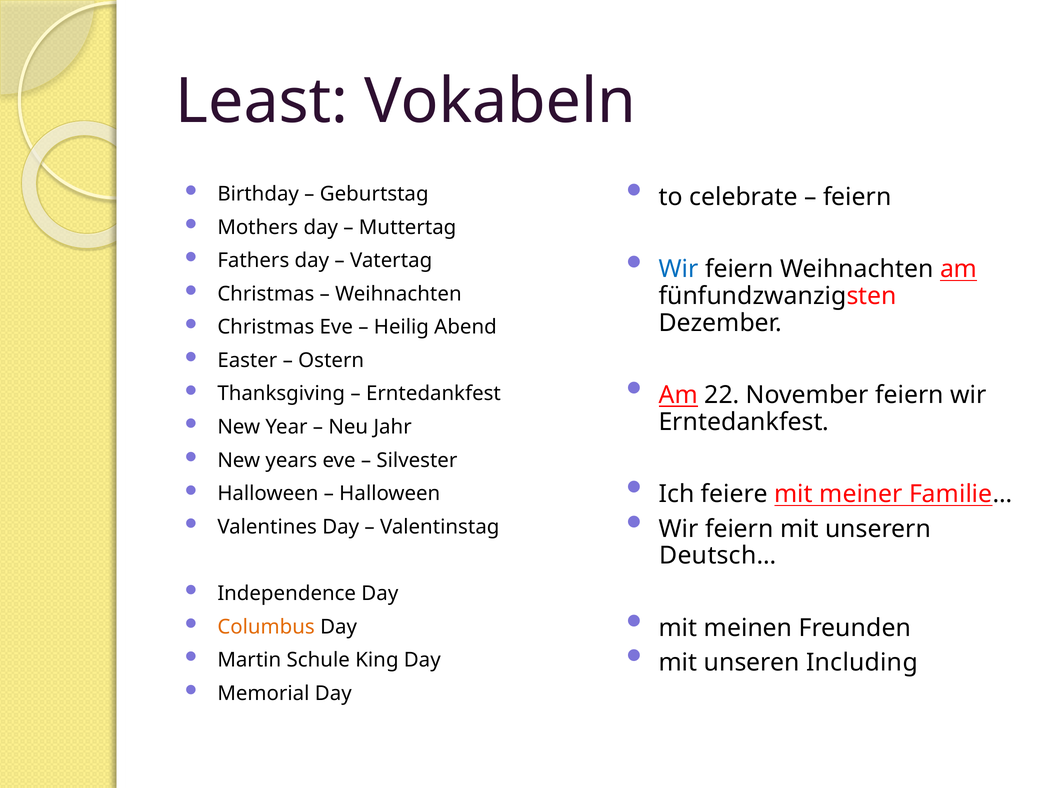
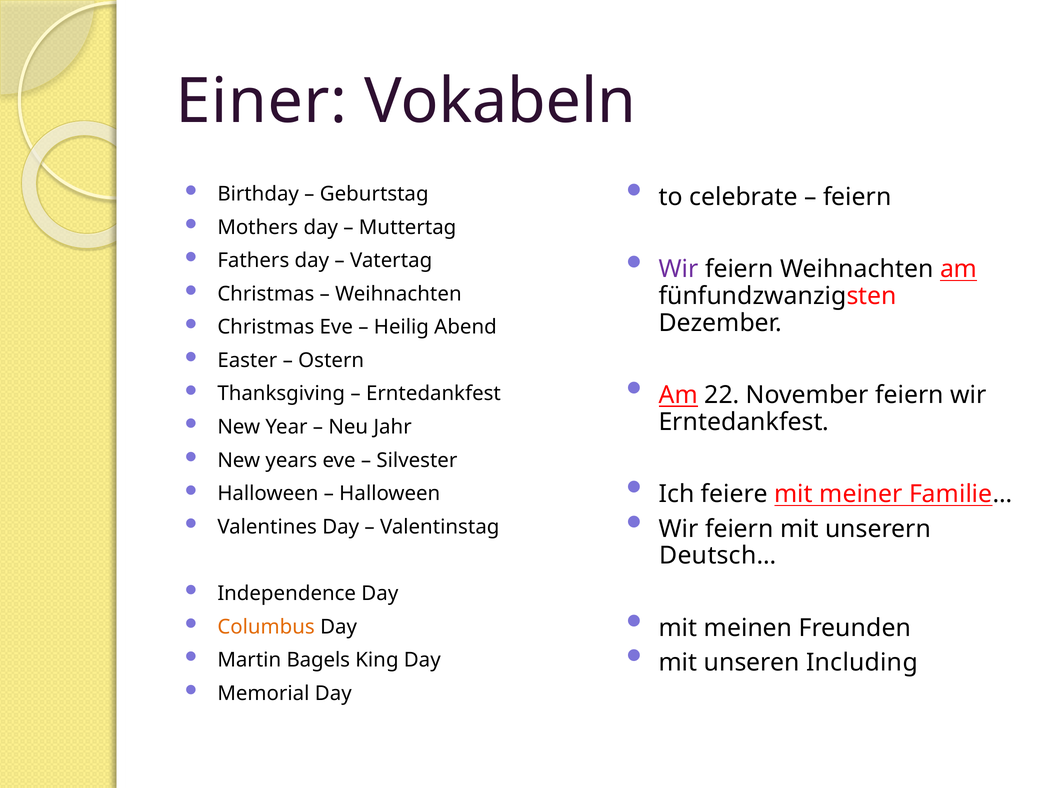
Least: Least -> Einer
Wir at (679, 269) colour: blue -> purple
Schule: Schule -> Bagels
